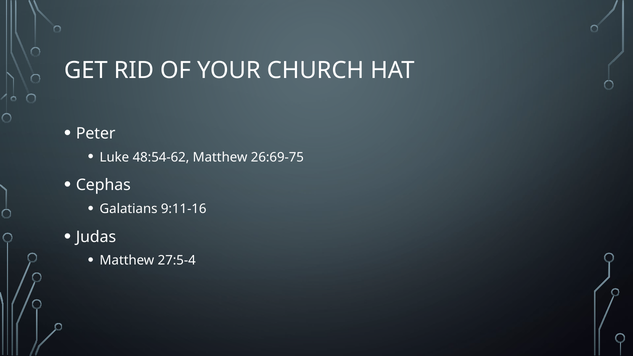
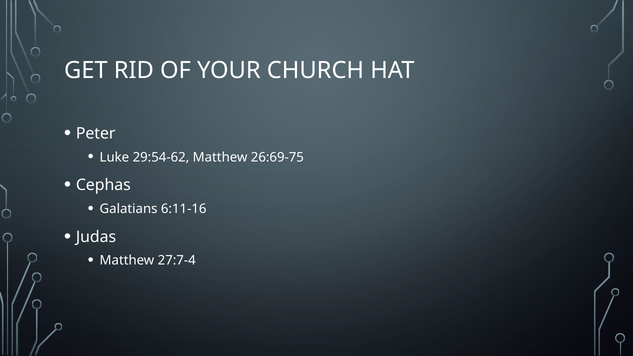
48:54-62: 48:54-62 -> 29:54-62
9:11-16: 9:11-16 -> 6:11-16
27:5-4: 27:5-4 -> 27:7-4
